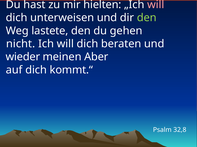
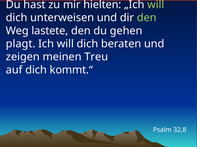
will at (156, 5) colour: pink -> light green
nicht: nicht -> plagt
wieder: wieder -> zeigen
Aber: Aber -> Treu
